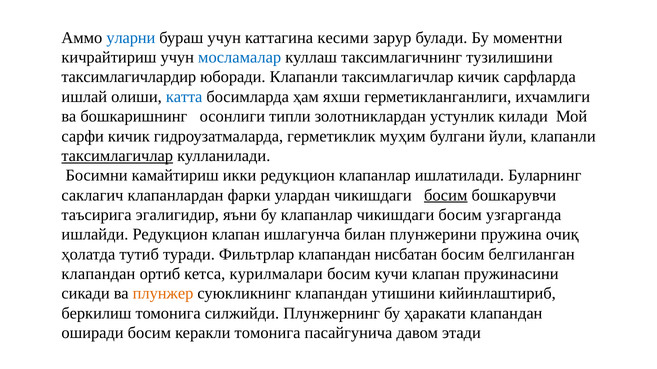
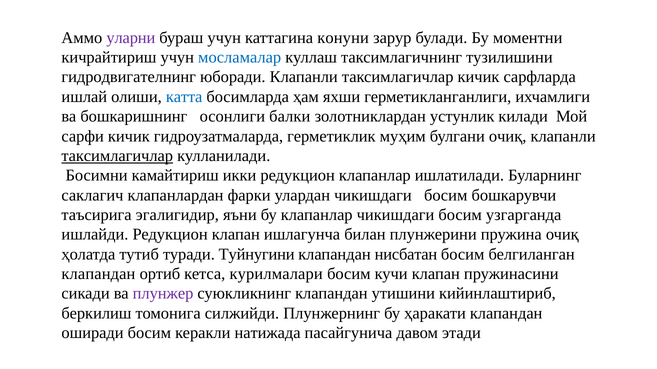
уларни colour: blue -> purple
кесими: кесими -> конуни
таксимлагичлардир: таксимлагичлардир -> гидродвигателнинг
типли: типли -> балки
булгани йули: йули -> очиқ
босим at (446, 195) underline: present -> none
Фильтрлар: Фильтрлар -> Туйнугини
плунжер colour: orange -> purple
керакли томонига: томонига -> натижада
